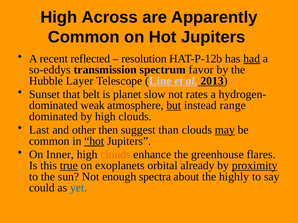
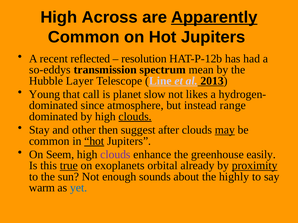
Apparently underline: none -> present
had underline: present -> none
favor: favor -> mean
Sunset: Sunset -> Young
belt: belt -> call
rates: rates -> likes
weak: weak -> since
but underline: present -> none
clouds at (135, 117) underline: none -> present
Last: Last -> Stay
than: than -> after
Inner: Inner -> Seem
clouds at (115, 155) colour: orange -> purple
flares: flares -> easily
spectra: spectra -> sounds
could: could -> warm
